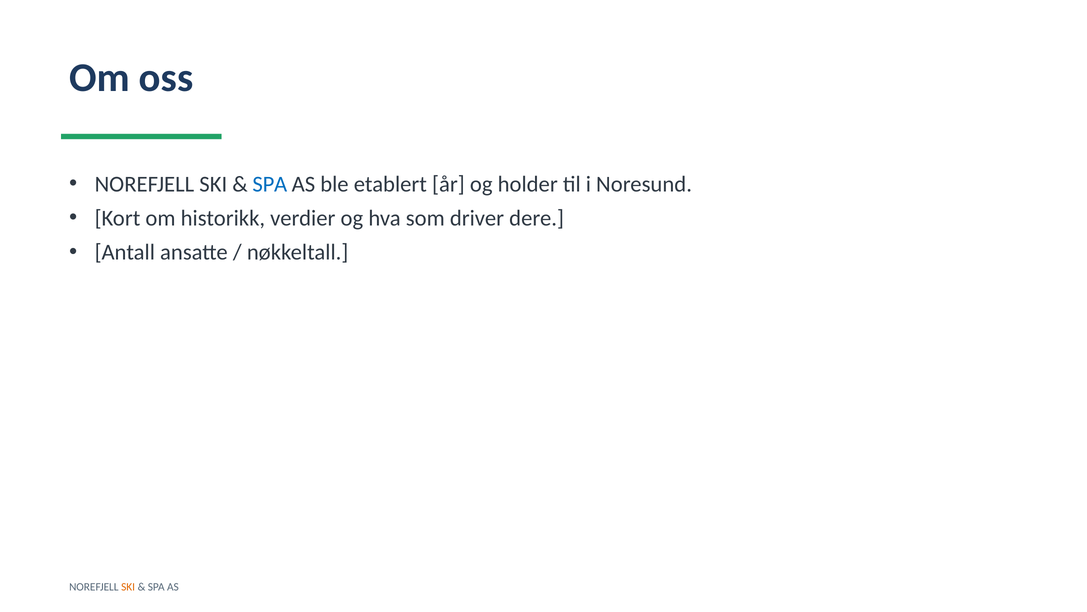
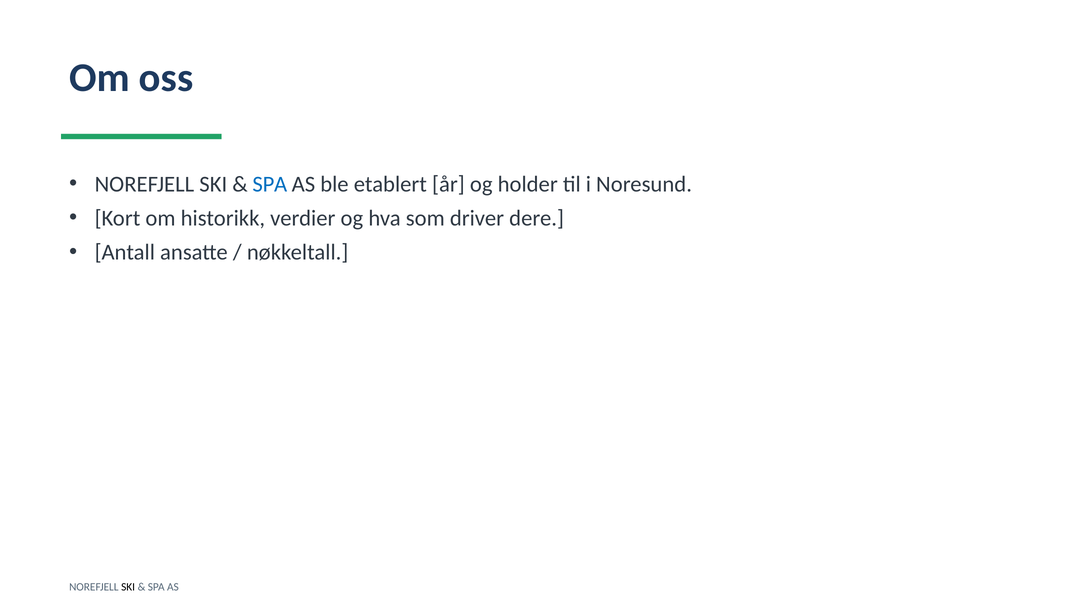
SKI at (128, 587) colour: orange -> black
